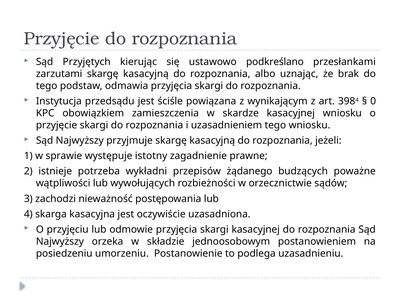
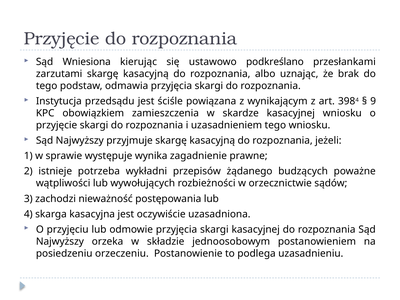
Przyjętych: Przyjętych -> Wniesiona
0: 0 -> 9
istotny: istotny -> wynika
umorzeniu: umorzeniu -> orzeczeniu
